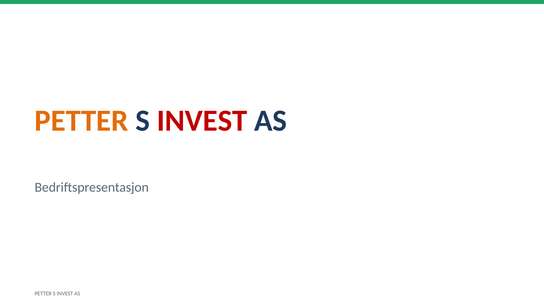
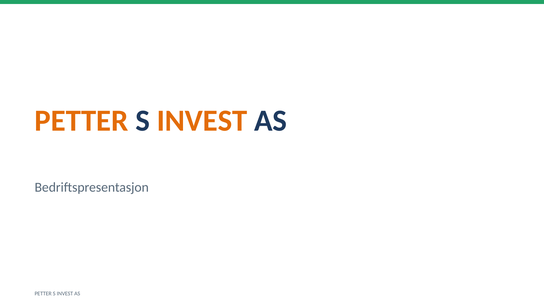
INVEST at (202, 121) colour: red -> orange
